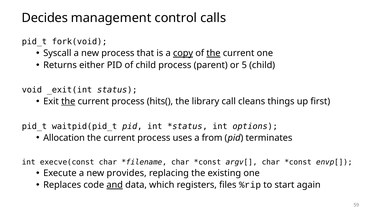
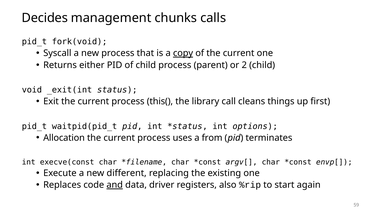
control: control -> chunks
the at (213, 53) underline: present -> none
5: 5 -> 2
the at (68, 101) underline: present -> none
hits(: hits( -> this(
provides: provides -> different
which: which -> driver
files: files -> also
